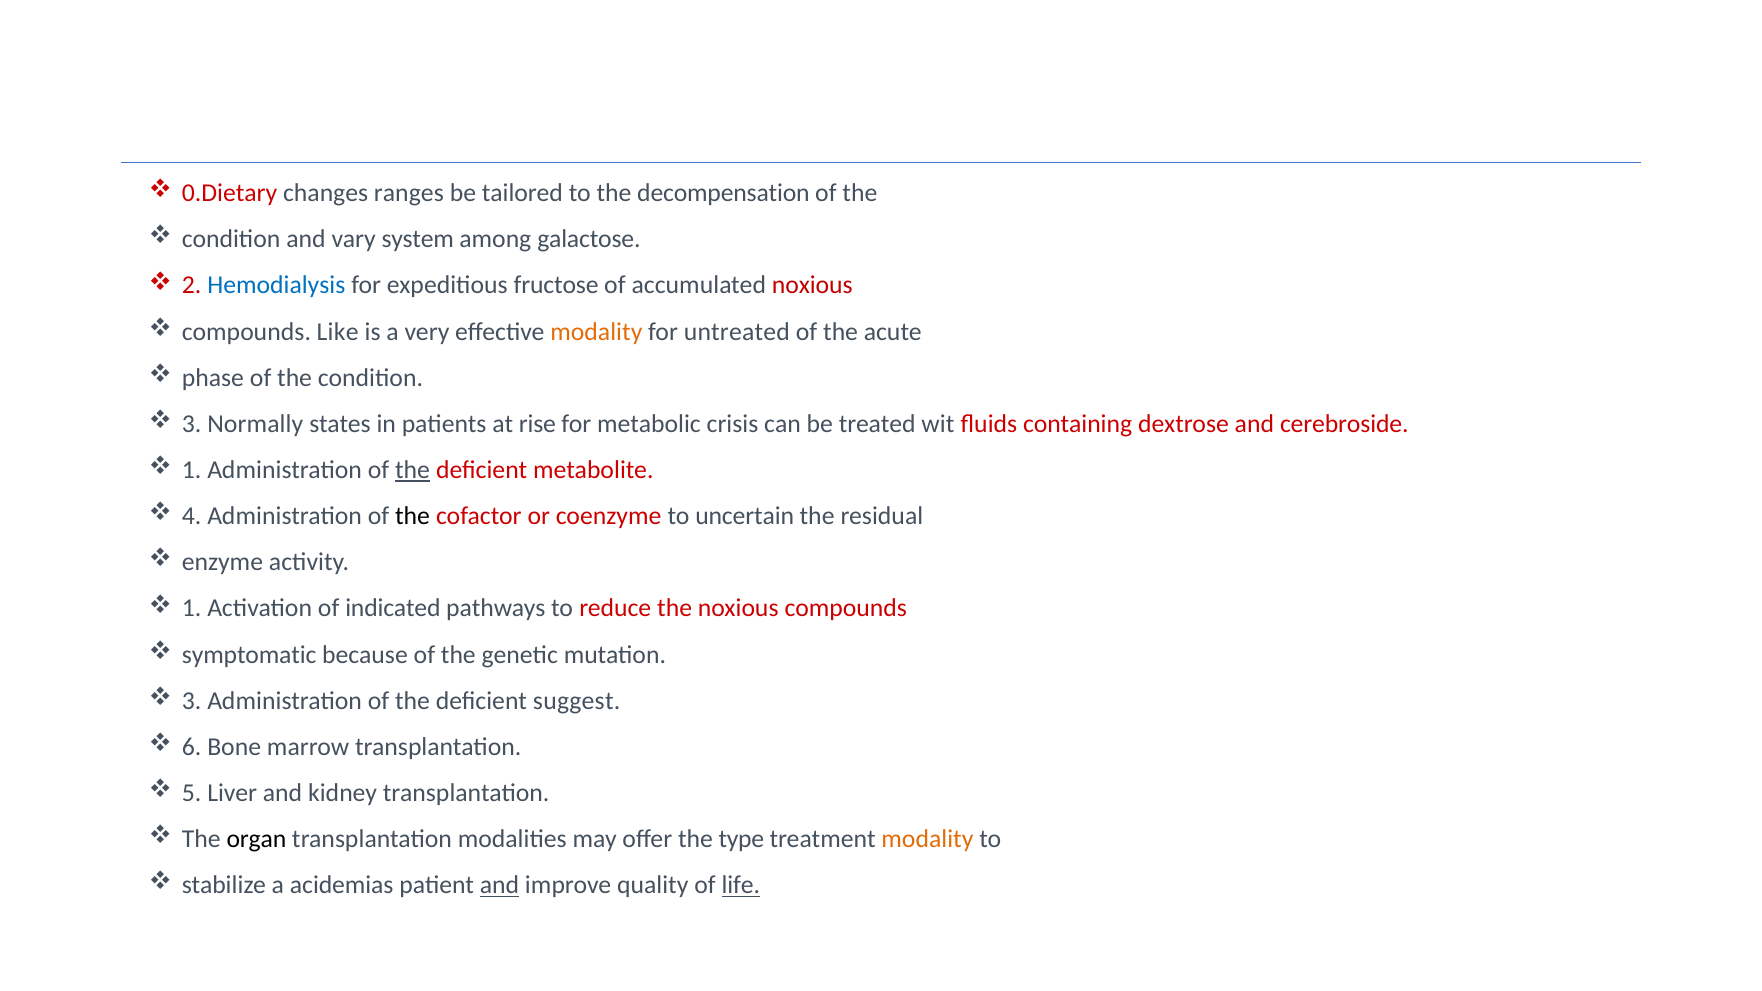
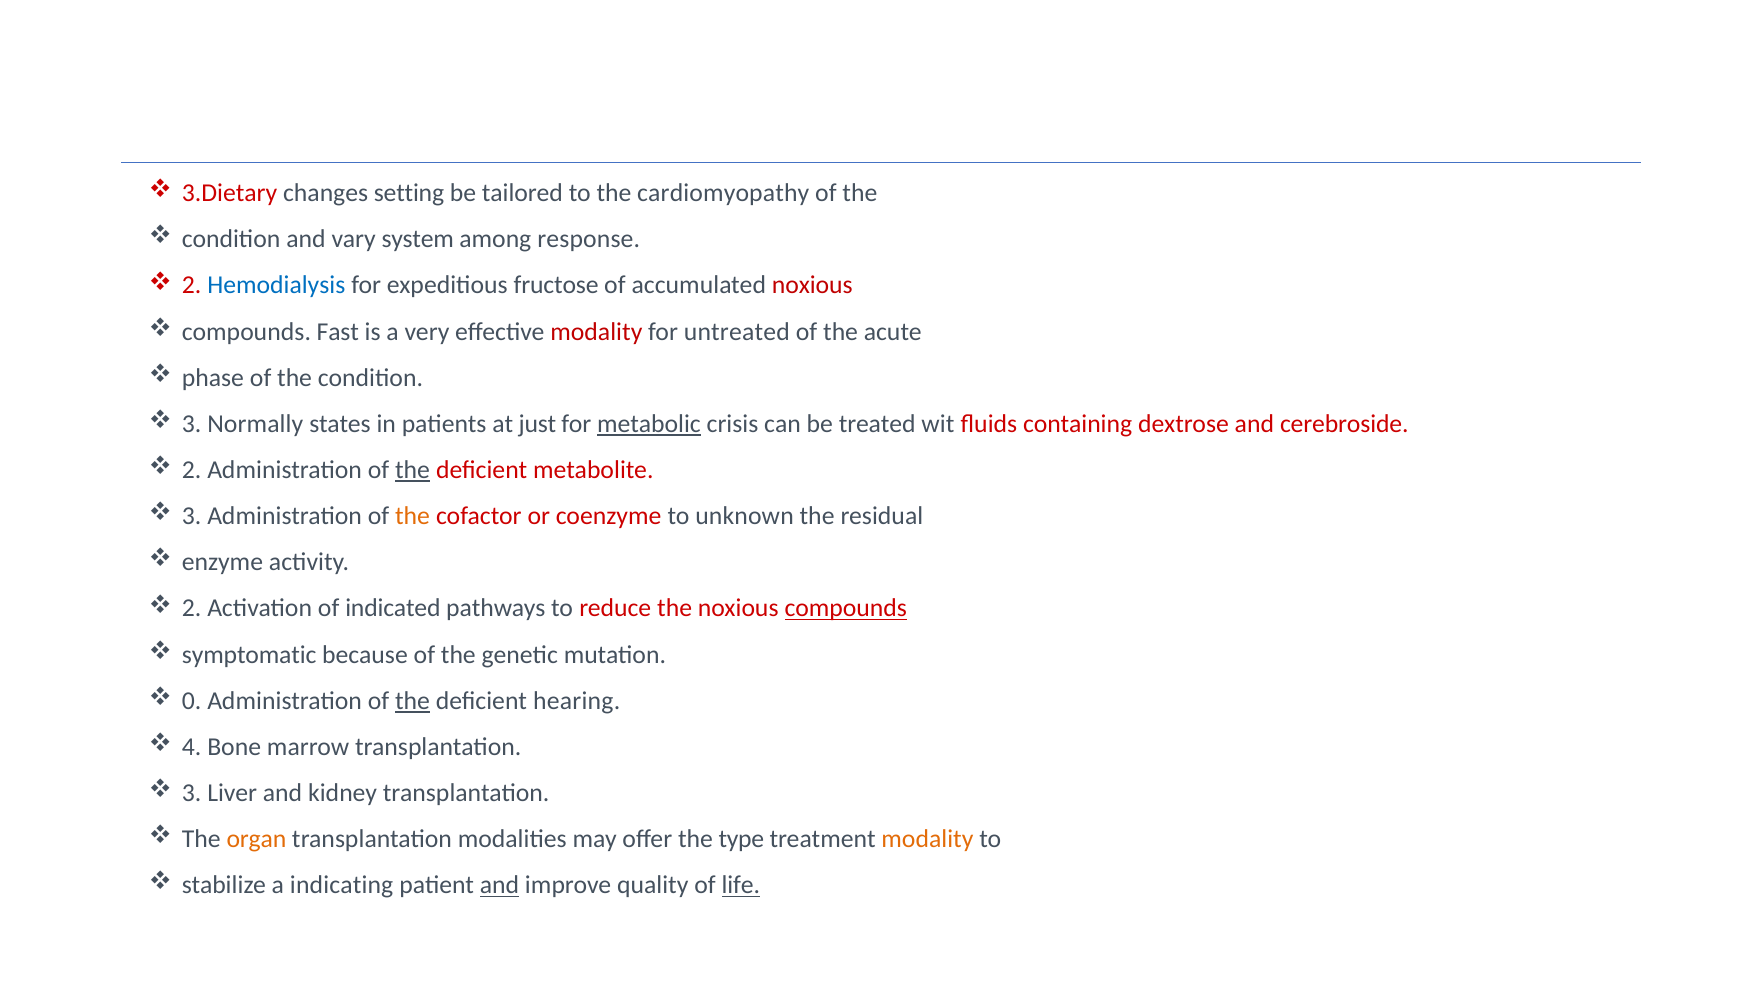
0.Dietary: 0.Dietary -> 3.Dietary
ranges: ranges -> setting
decompensation: decompensation -> cardiomyopathy
galactose: galactose -> response
Like: Like -> Fast
modality at (596, 332) colour: orange -> red
rise: rise -> just
metabolic underline: none -> present
1 at (192, 470): 1 -> 2
4 at (192, 516): 4 -> 3
the at (412, 516) colour: black -> orange
uncertain: uncertain -> unknown
1 at (192, 609): 1 -> 2
compounds at (846, 609) underline: none -> present
3 at (192, 701): 3 -> 0
the at (412, 701) underline: none -> present
suggest: suggest -> hearing
6: 6 -> 4
5 at (192, 793): 5 -> 3
organ colour: black -> orange
acidemias: acidemias -> indicating
